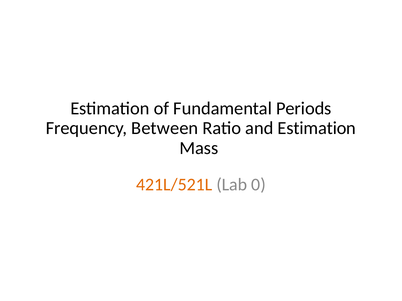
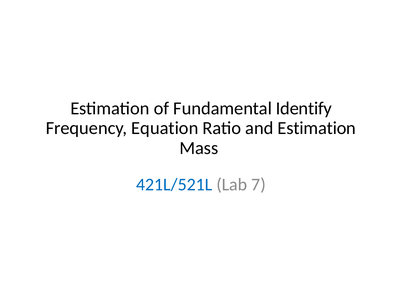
Periods: Periods -> Identify
Between: Between -> Equation
421L/521L colour: orange -> blue
0: 0 -> 7
